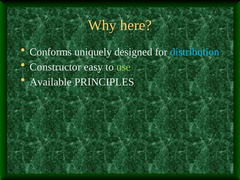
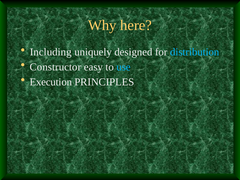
Conforms: Conforms -> Including
use colour: light green -> light blue
Available: Available -> Execution
